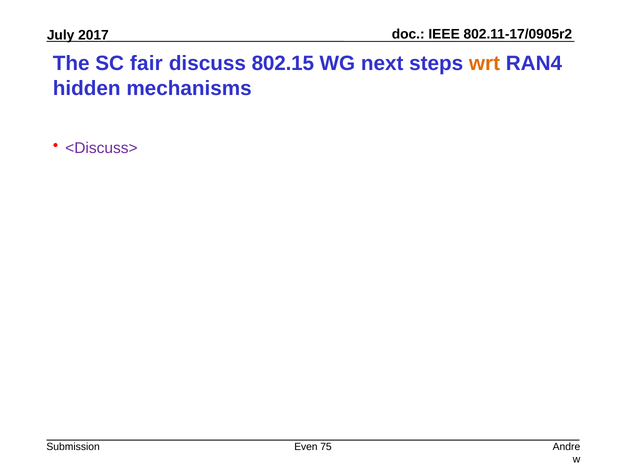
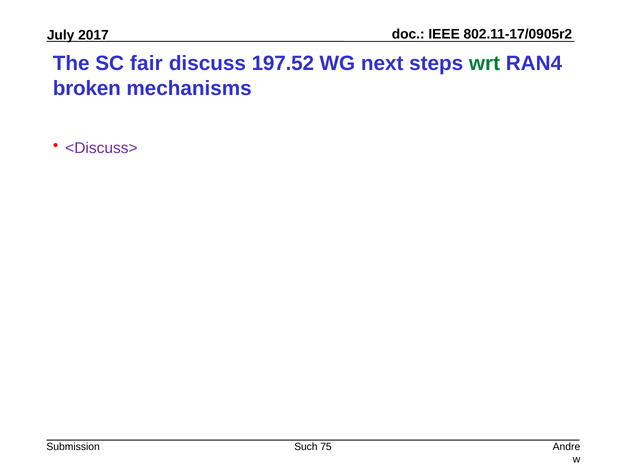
802.15: 802.15 -> 197.52
wrt colour: orange -> green
hidden: hidden -> broken
Even: Even -> Such
